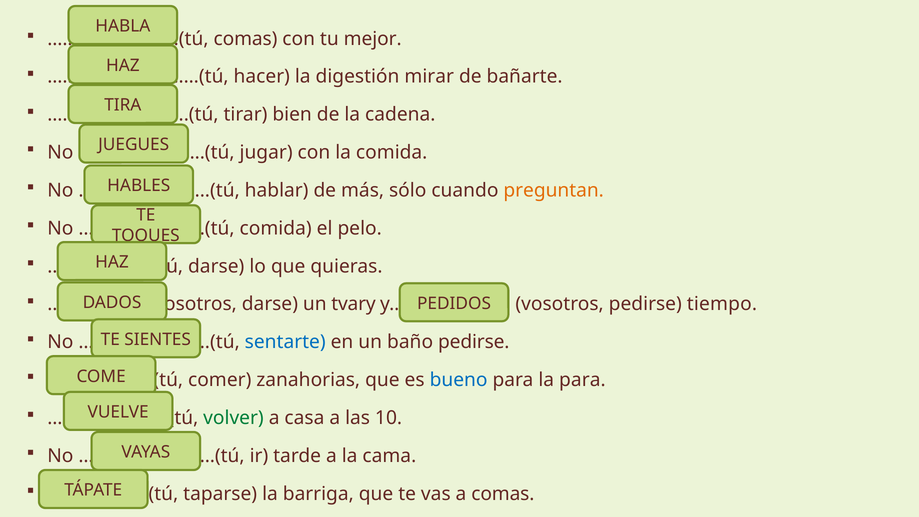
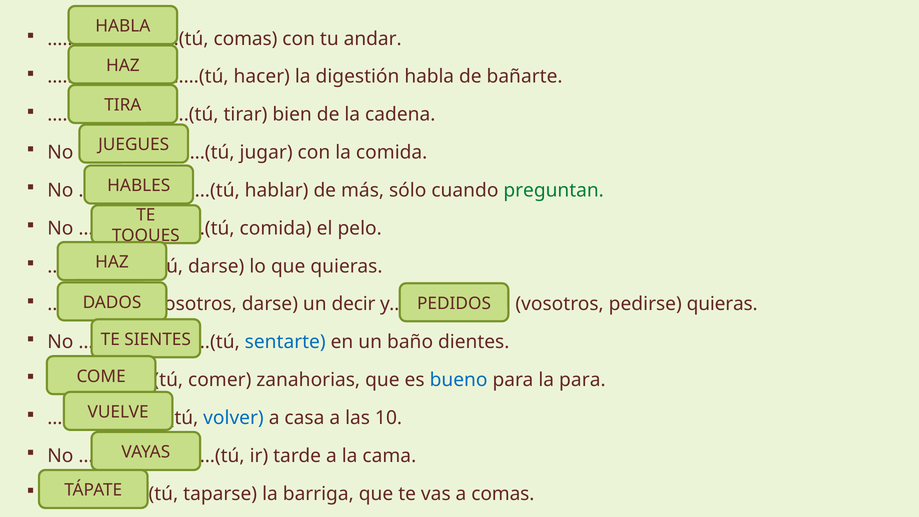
mejor: mejor -> andar
digestión mirar: mirar -> habla
preguntan colour: orange -> green
tvary: tvary -> decir
pedirse tiempo: tiempo -> quieras
baño pedirse: pedirse -> dientes
volver colour: green -> blue
